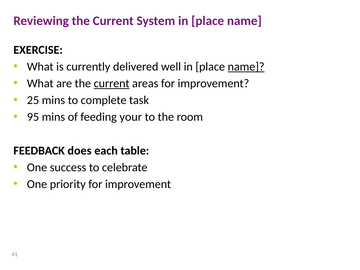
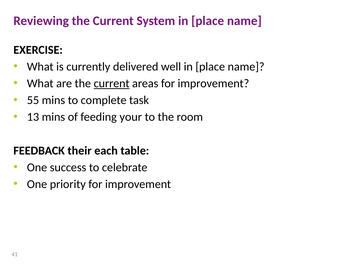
name at (246, 67) underline: present -> none
25: 25 -> 55
95: 95 -> 13
does: does -> their
